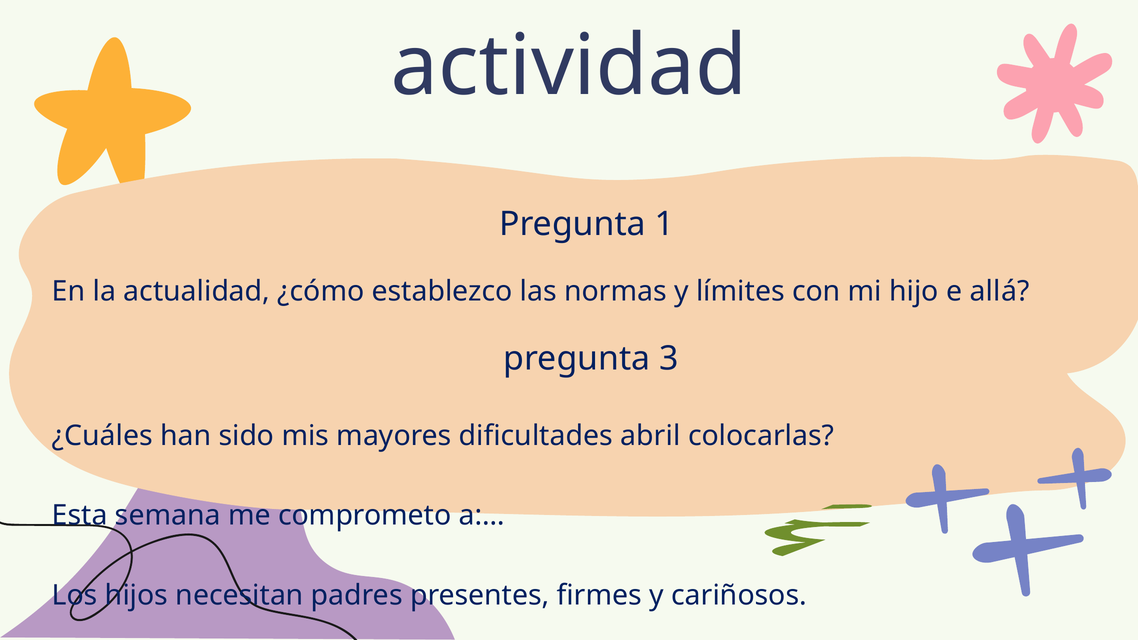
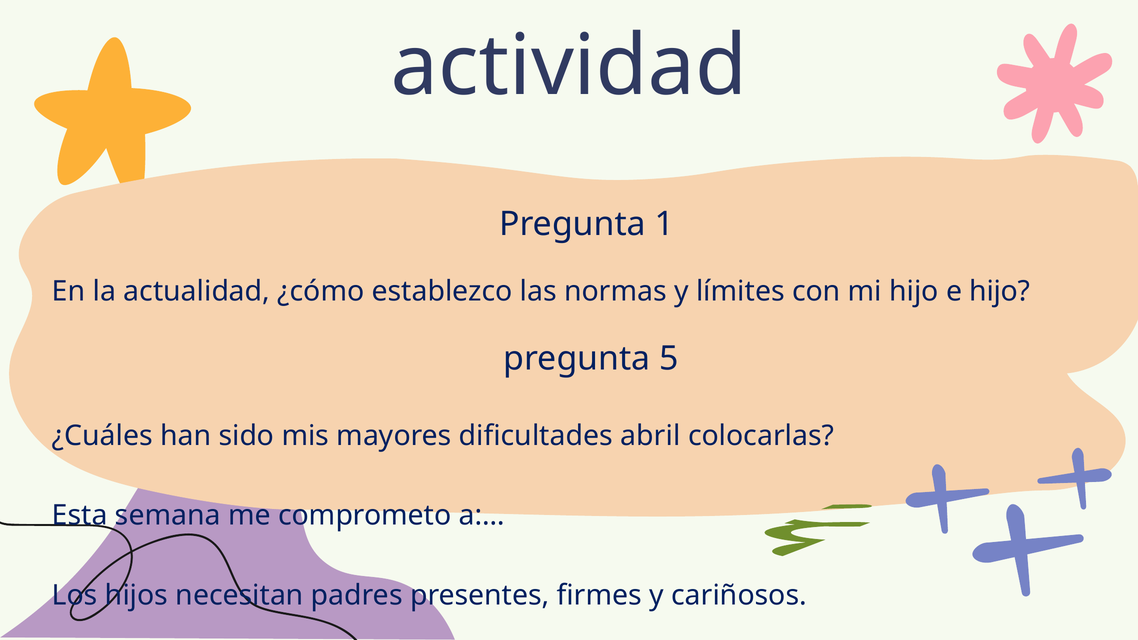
e allá: allá -> hijo
3: 3 -> 5
